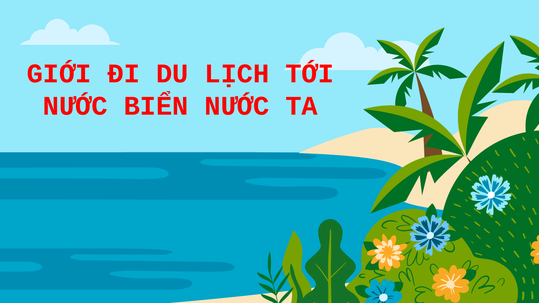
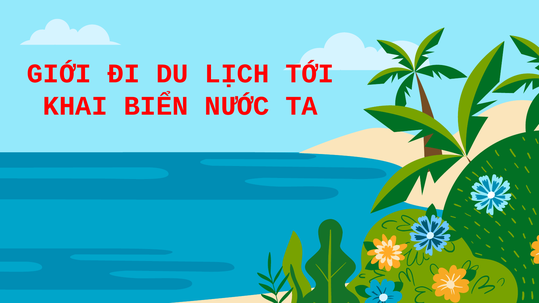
NƯỚC at (75, 106): NƯỚC -> KHAI
